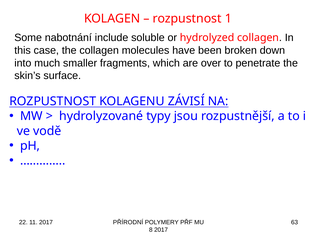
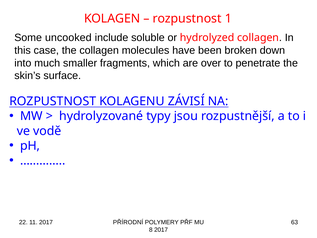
nabotnání: nabotnání -> uncooked
